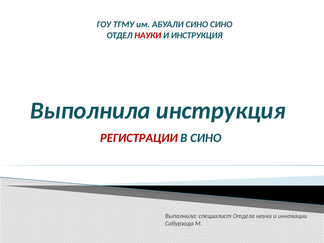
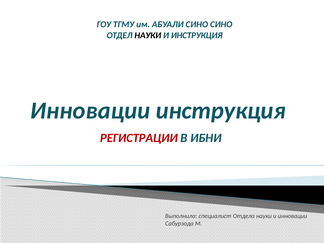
НАУКИ at (148, 35) colour: red -> black
Выполнила at (90, 111): Выполнила -> Инновации
В СИНО: СИНО -> ИБНИ
